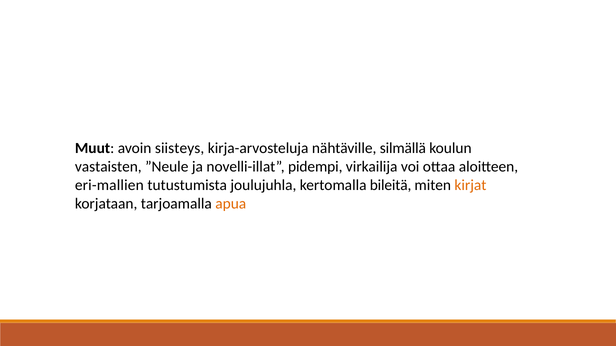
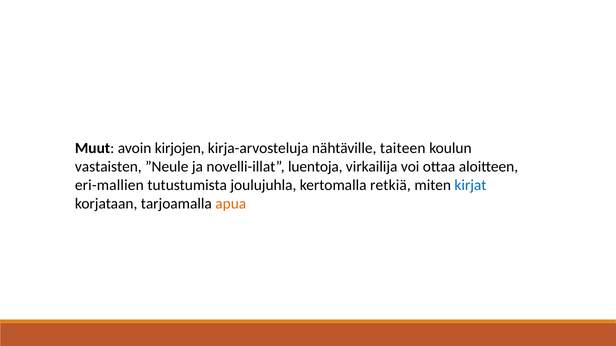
siisteys: siisteys -> kirjojen
silmällä: silmällä -> taiteen
pidempi: pidempi -> luentoja
bileitä: bileitä -> retkiä
kirjat colour: orange -> blue
